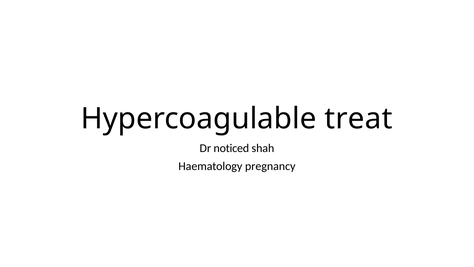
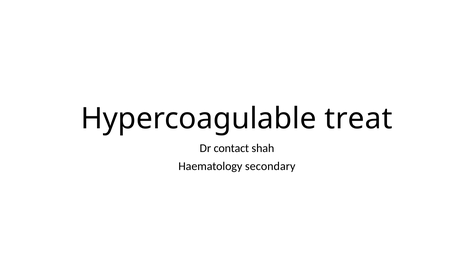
noticed: noticed -> contact
pregnancy: pregnancy -> secondary
